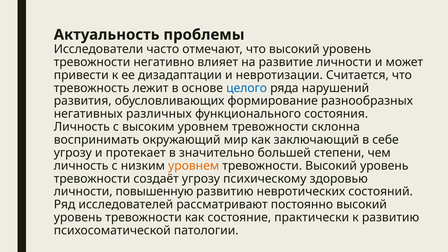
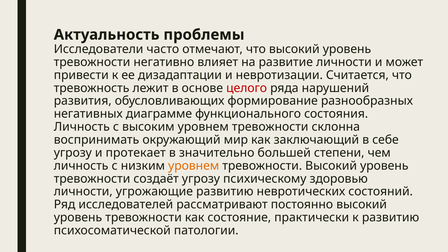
целого colour: blue -> red
различных: различных -> диаграмме
повышенную: повышенную -> угрожающие
